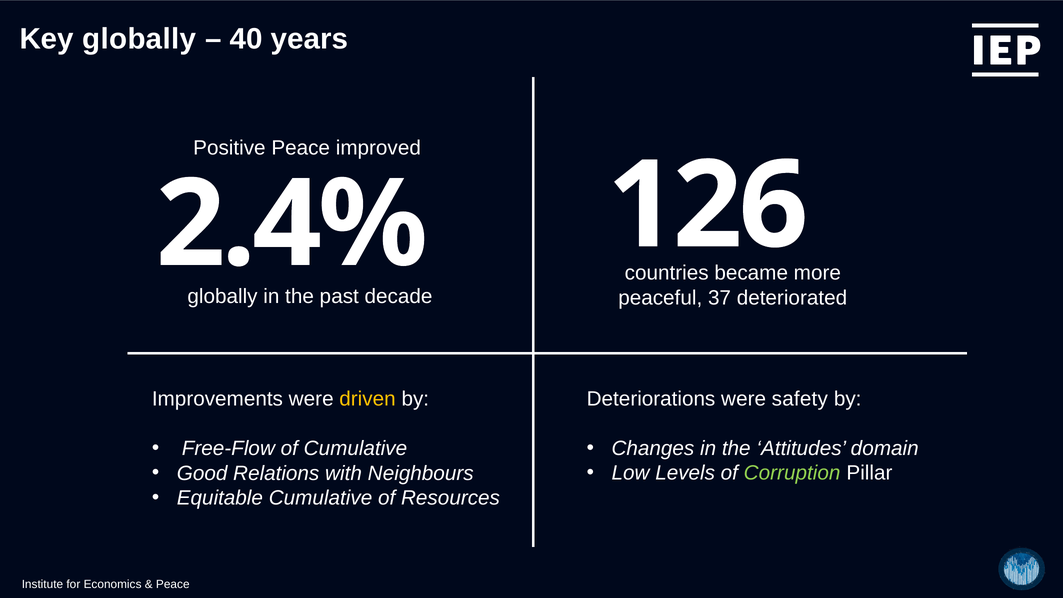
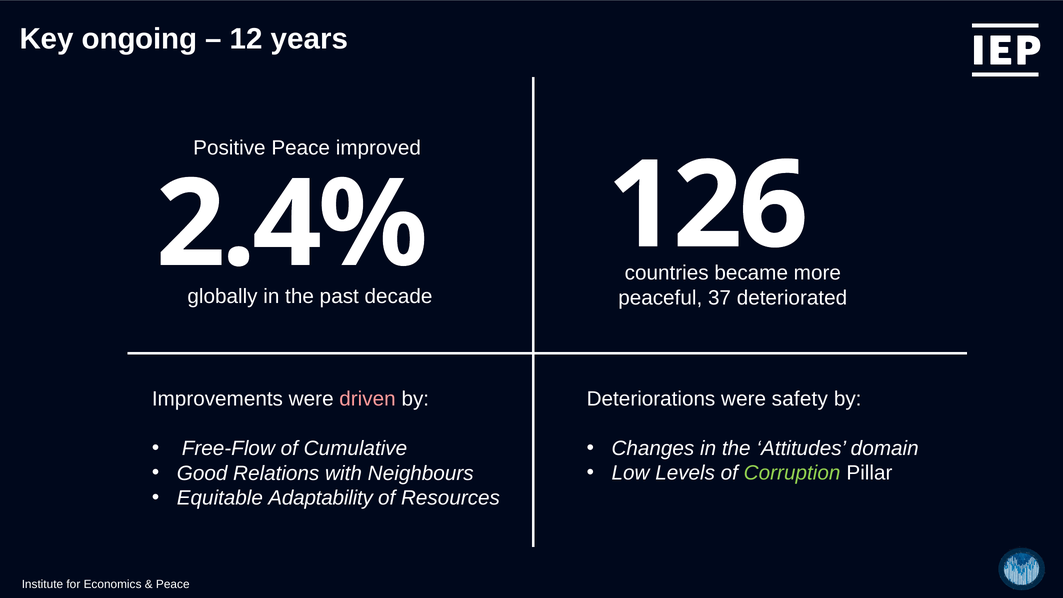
Key globally: globally -> ongoing
40: 40 -> 12
driven colour: yellow -> pink
Equitable Cumulative: Cumulative -> Adaptability
